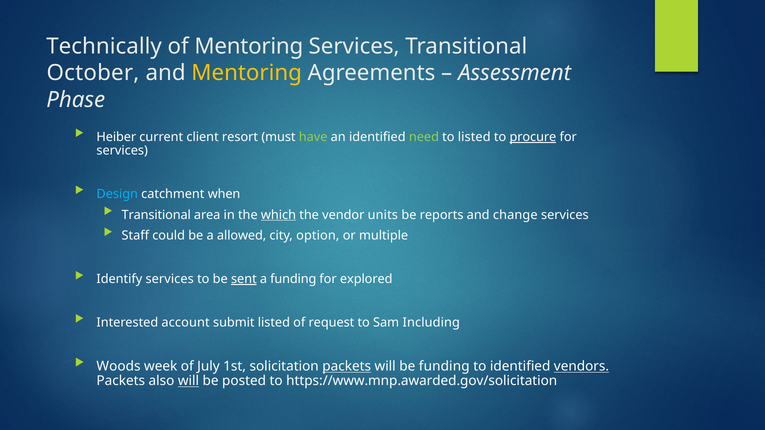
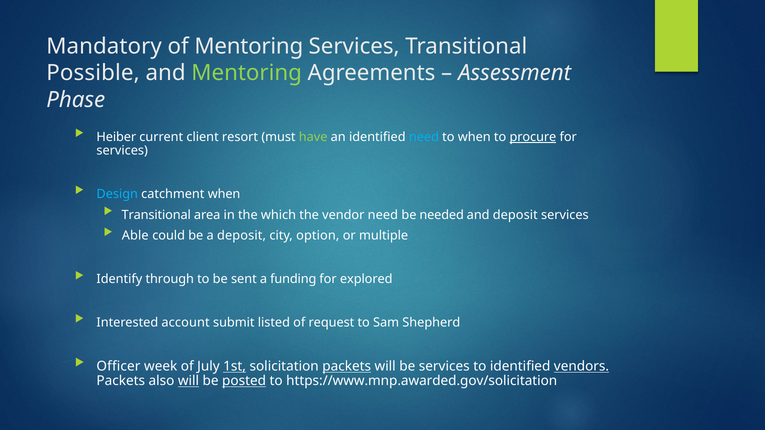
Technically: Technically -> Mandatory
October: October -> Possible
Mentoring at (247, 73) colour: yellow -> light green
need at (424, 137) colour: light green -> light blue
to listed: listed -> when
which underline: present -> none
vendor units: units -> need
reports: reports -> needed
and change: change -> deposit
Staff: Staff -> Able
a allowed: allowed -> deposit
Identify services: services -> through
sent underline: present -> none
Including: Including -> Shepherd
Woods: Woods -> Officer
1st underline: none -> present
be funding: funding -> services
posted underline: none -> present
